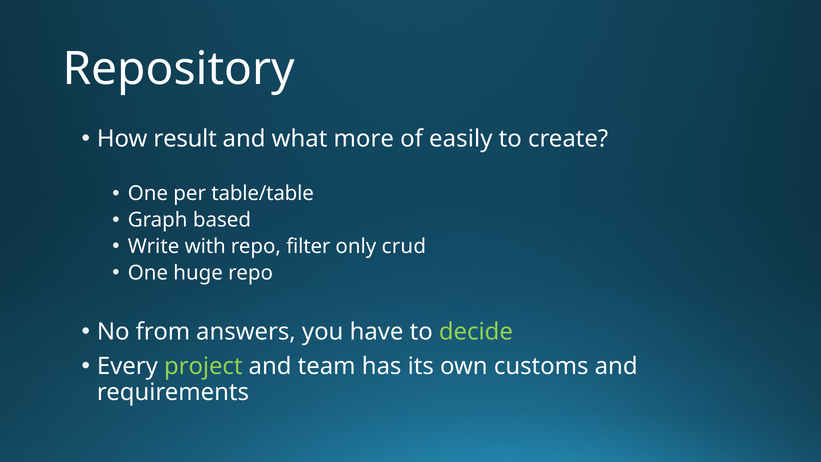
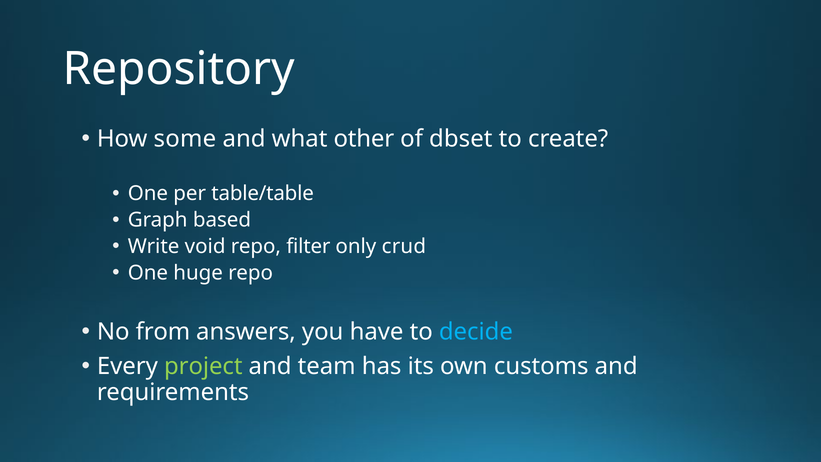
result: result -> some
more: more -> other
easily: easily -> dbset
with: with -> void
decide colour: light green -> light blue
